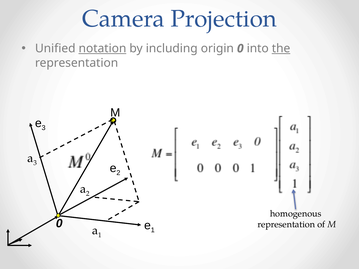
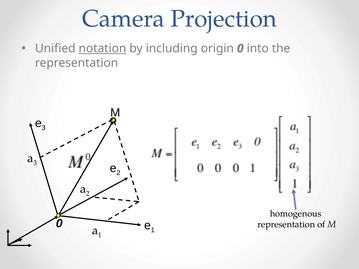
the underline: present -> none
